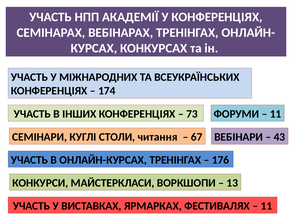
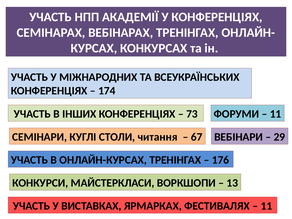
43: 43 -> 29
